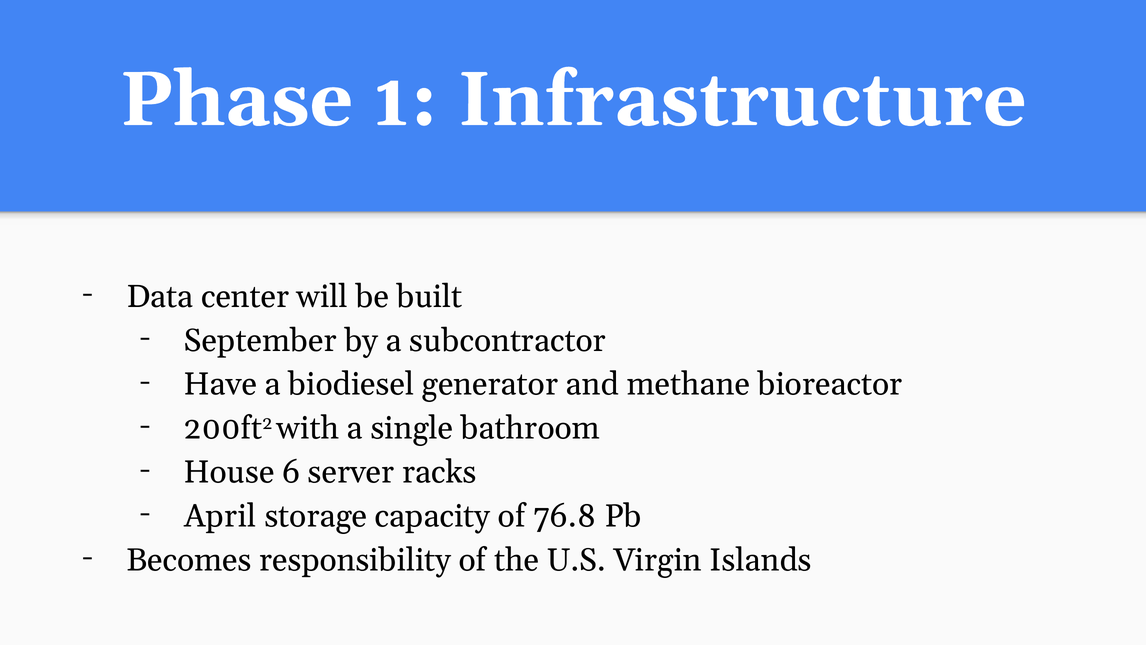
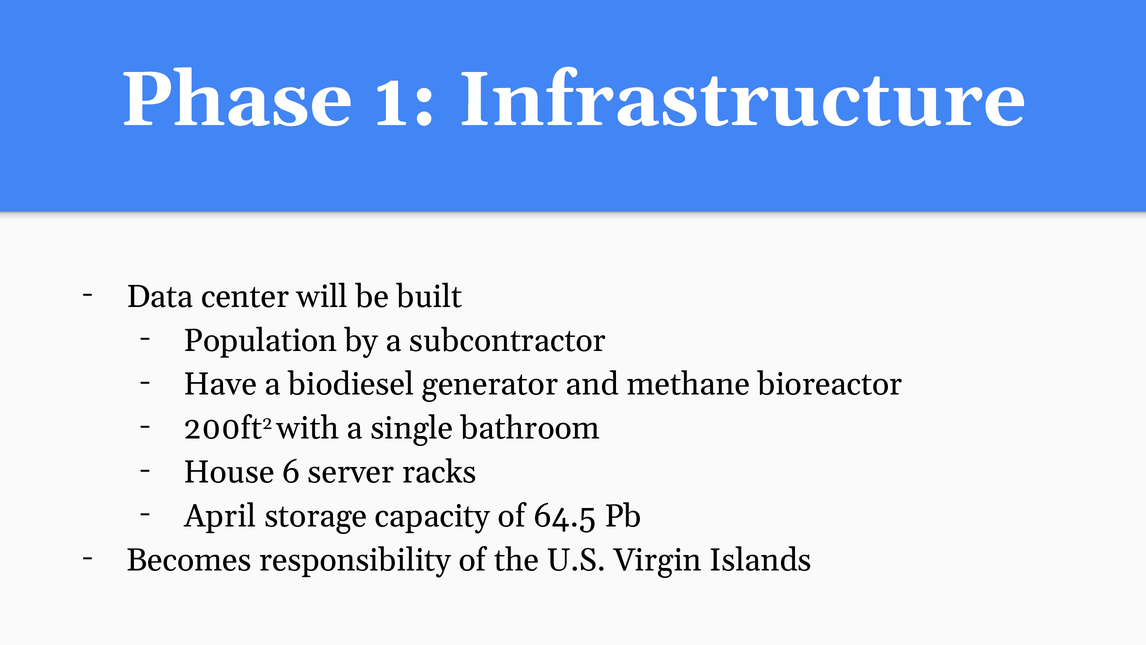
September: September -> Population
76.8: 76.8 -> 64.5
